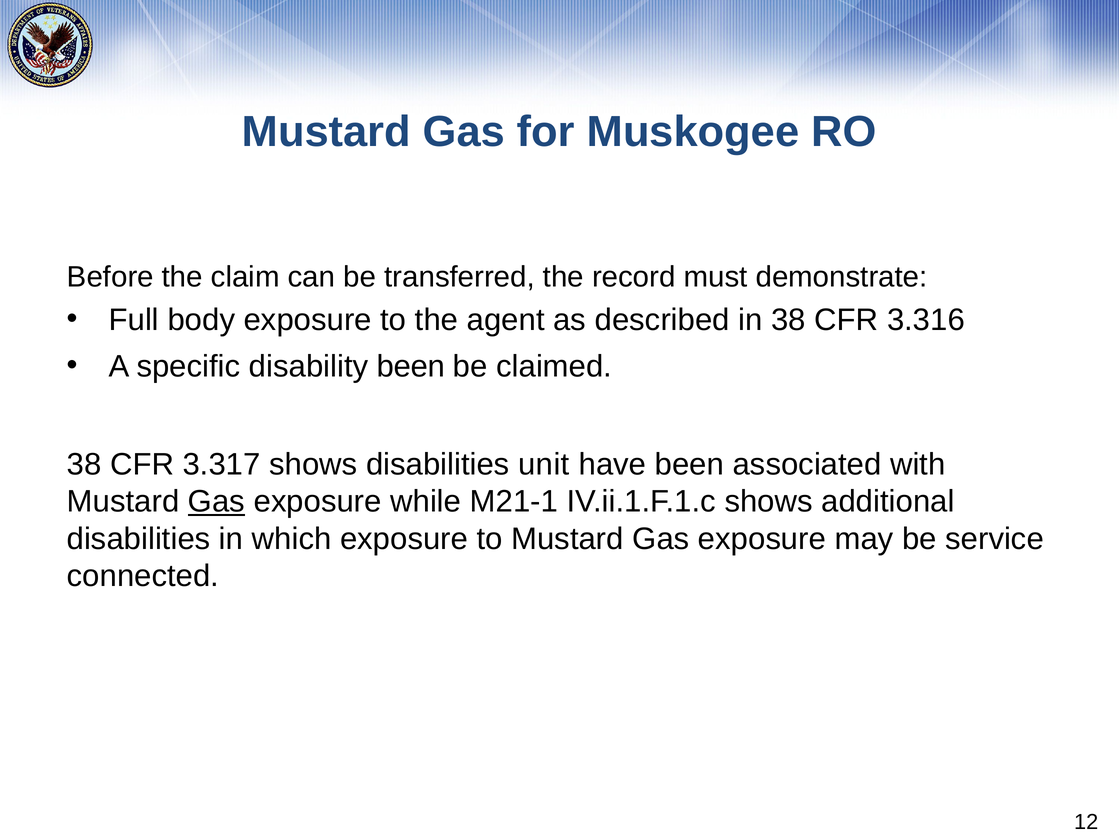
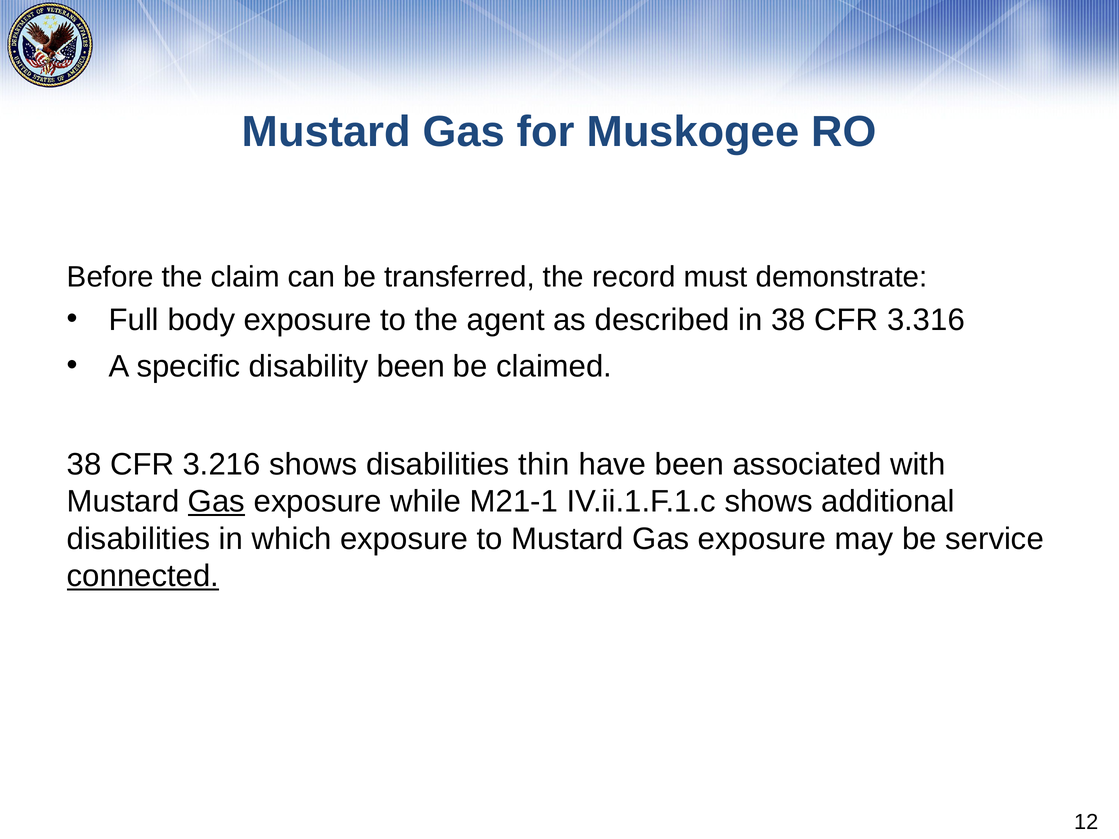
3.317: 3.317 -> 3.216
unit: unit -> thin
connected underline: none -> present
